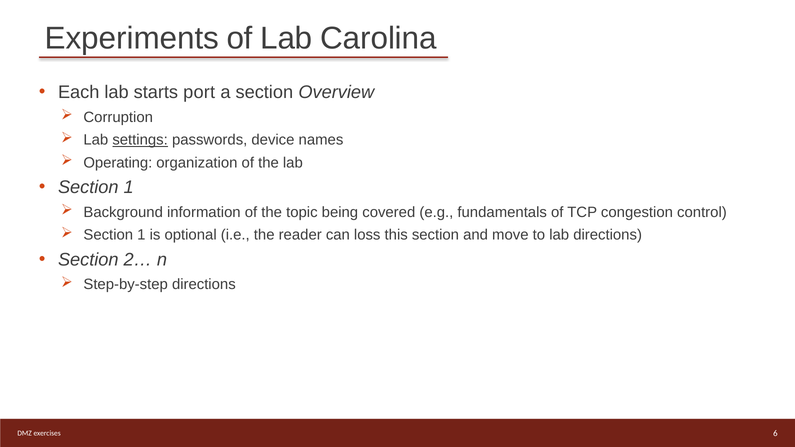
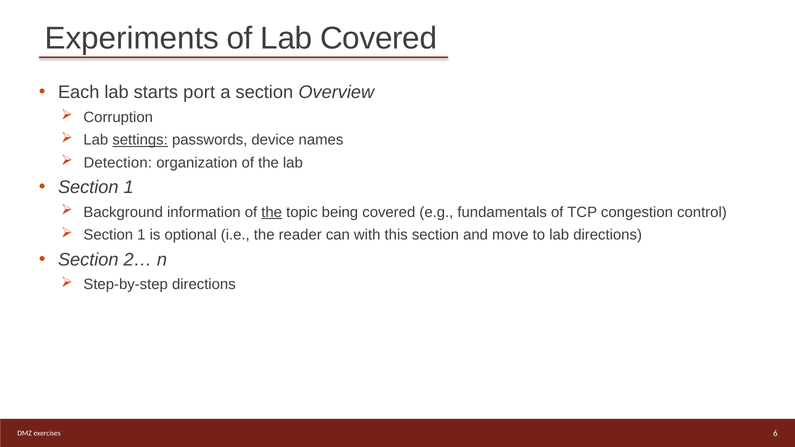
Lab Carolina: Carolina -> Covered
Operating: Operating -> Detection
the at (272, 212) underline: none -> present
loss: loss -> with
